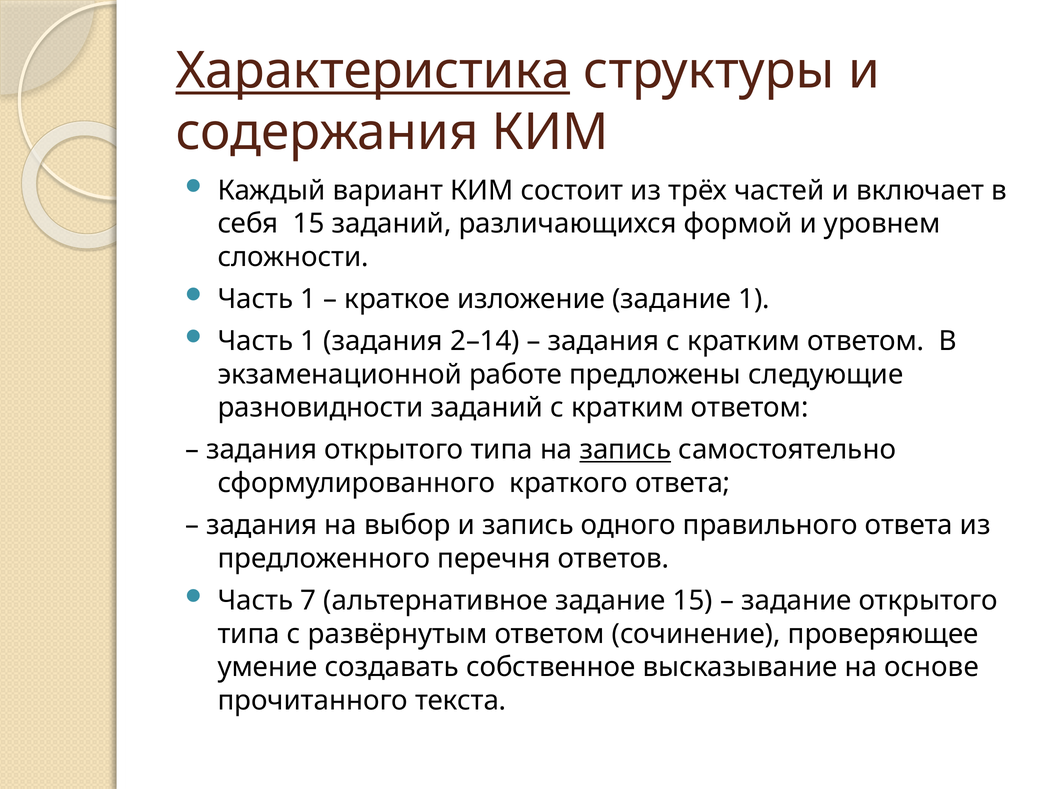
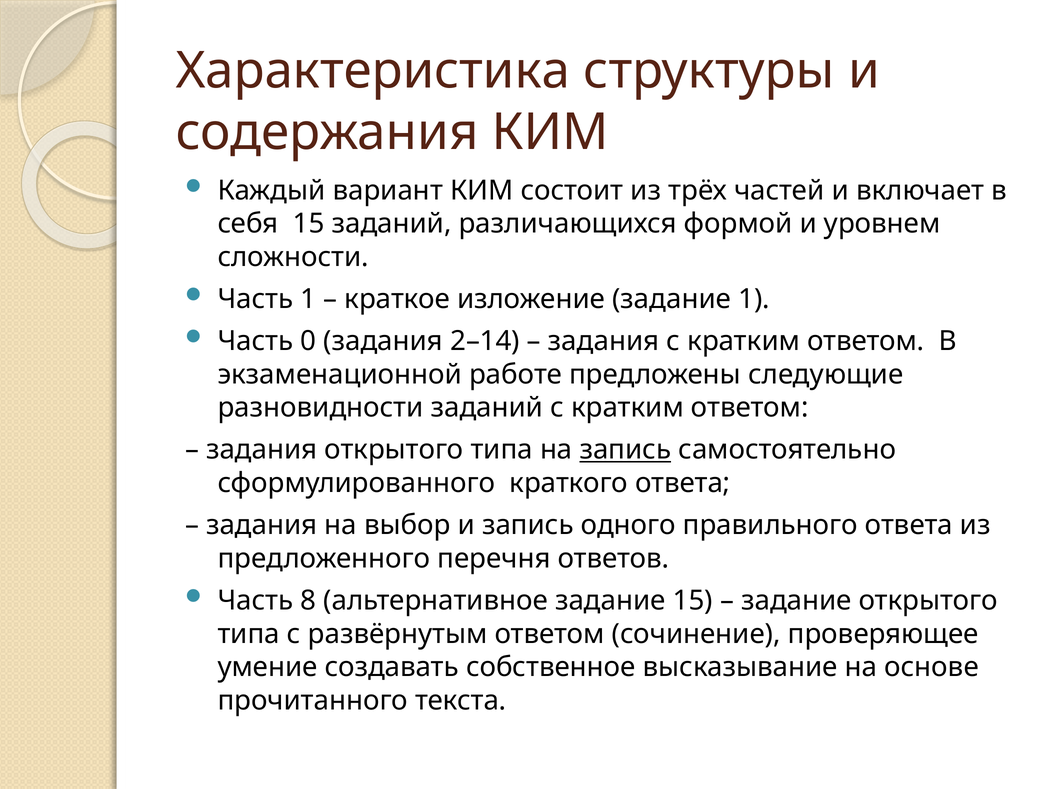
Характеристика underline: present -> none
1 at (308, 341): 1 -> 0
7: 7 -> 8
